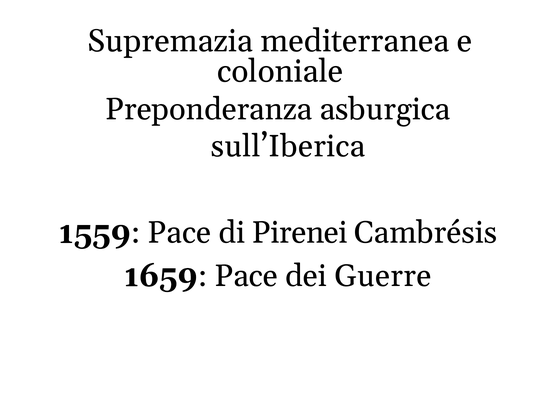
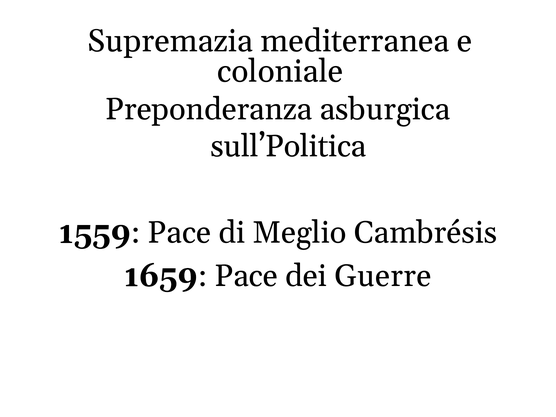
sull’Iberica: sull’Iberica -> sull’Politica
Pirenei: Pirenei -> Meglio
